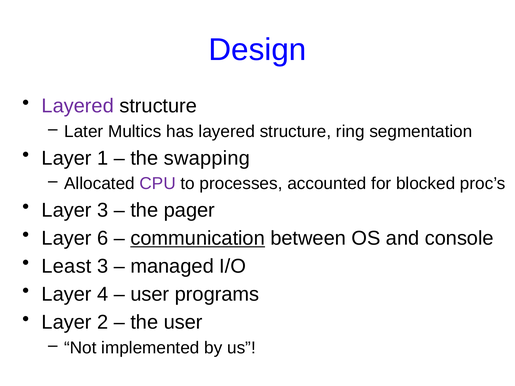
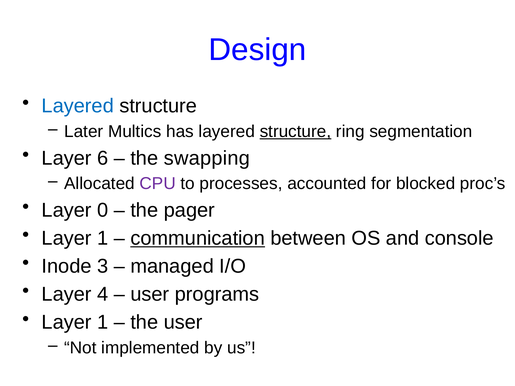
Layered at (78, 106) colour: purple -> blue
structure at (295, 132) underline: none -> present
1: 1 -> 6
Layer 3: 3 -> 0
6 at (103, 238): 6 -> 1
Least: Least -> Inode
2 at (103, 323): 2 -> 1
